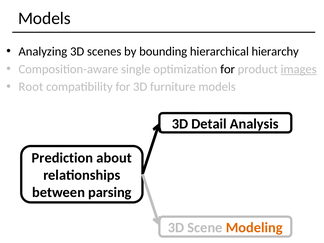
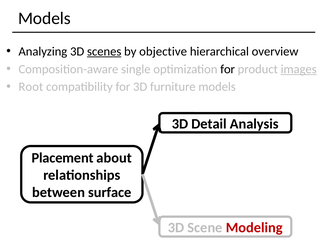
scenes underline: none -> present
bounding: bounding -> objective
hierarchy: hierarchy -> overview
Prediction: Prediction -> Placement
parsing: parsing -> surface
Modeling colour: orange -> red
